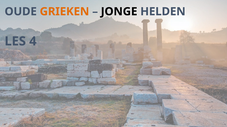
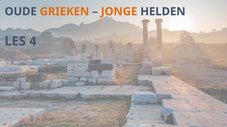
JONGE colour: black -> orange
